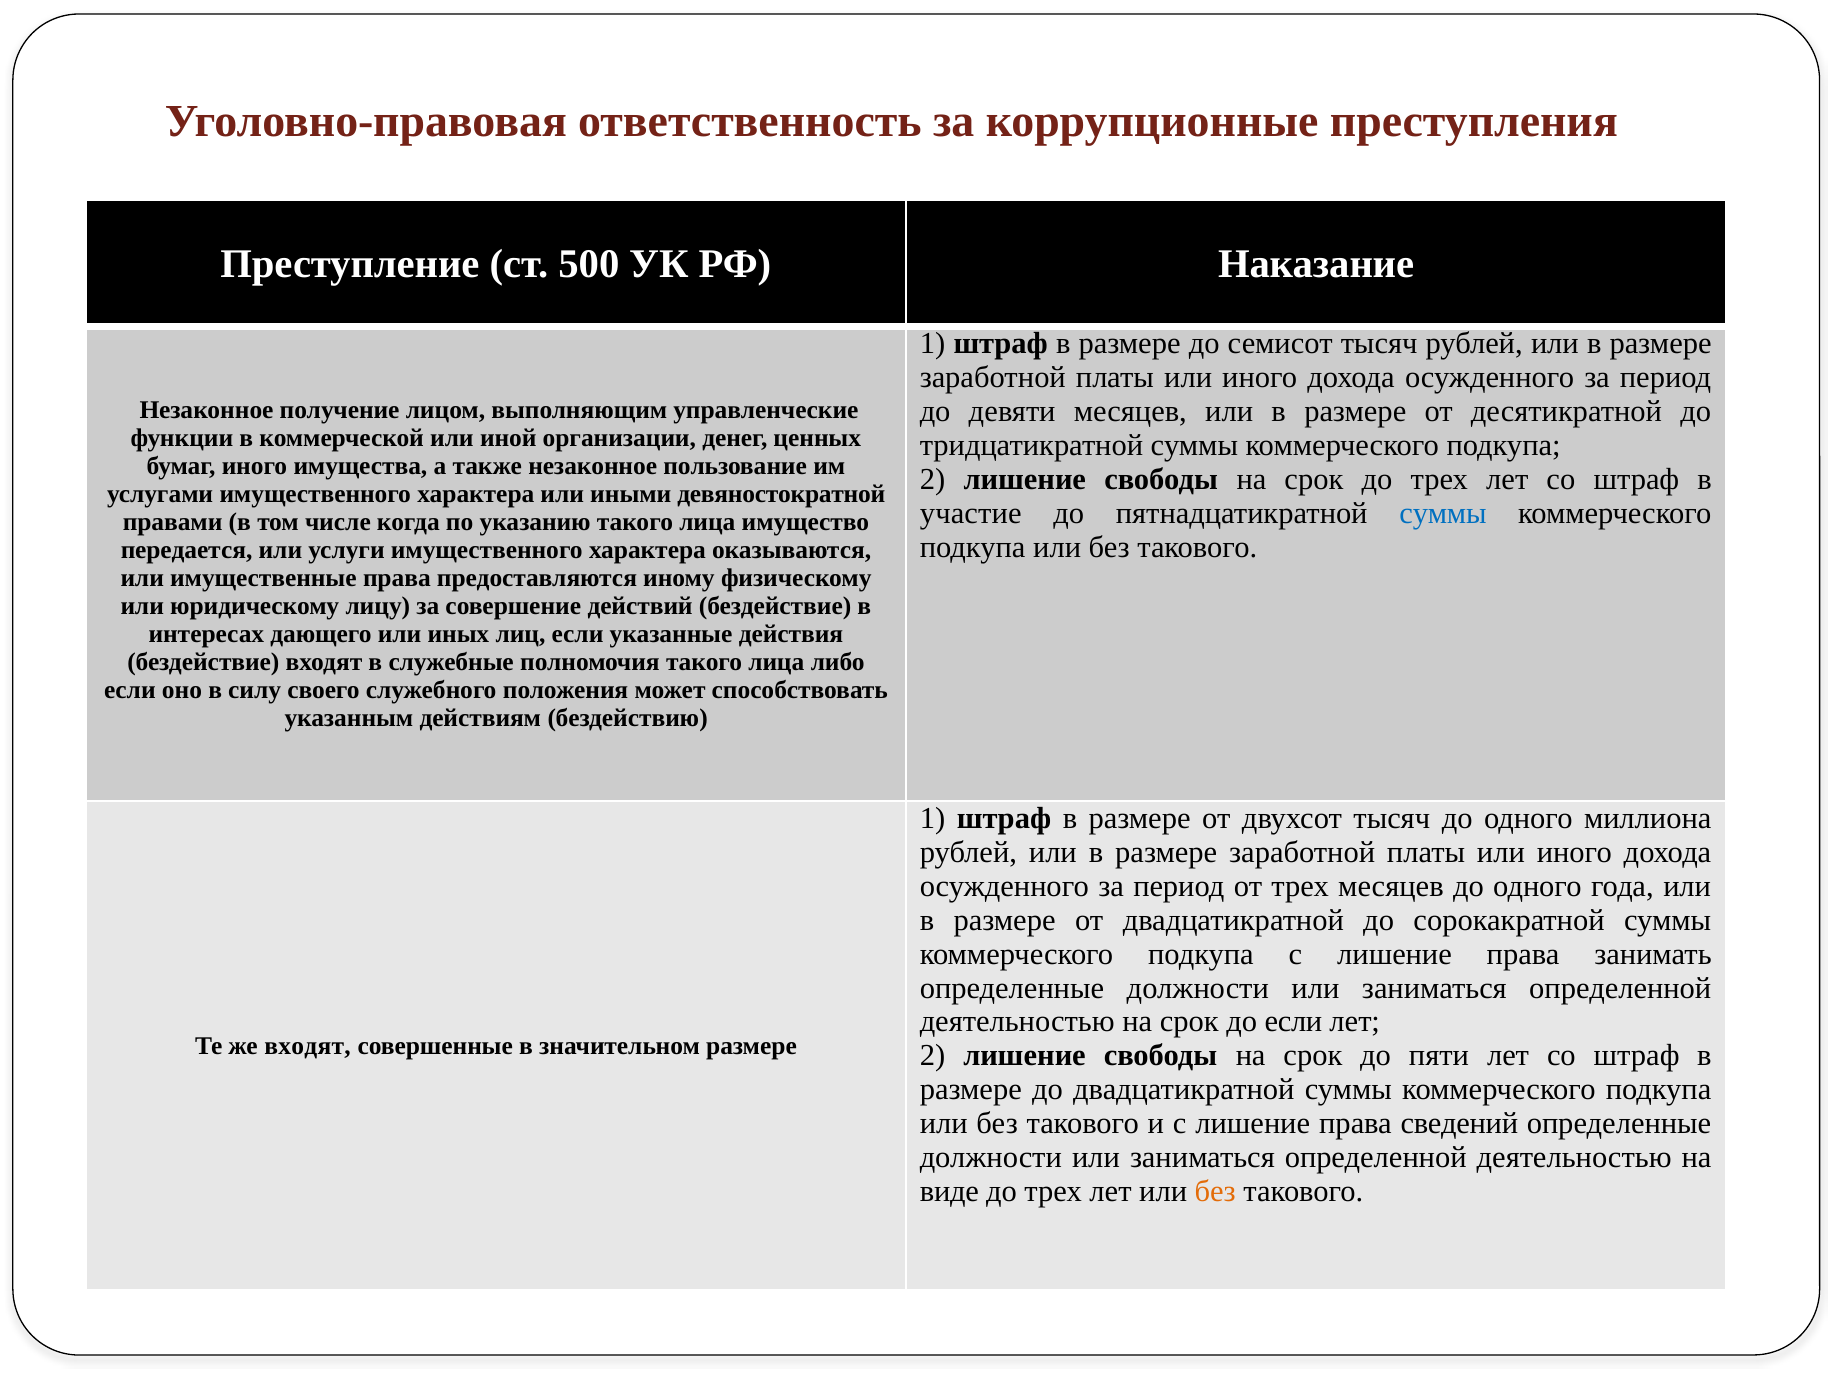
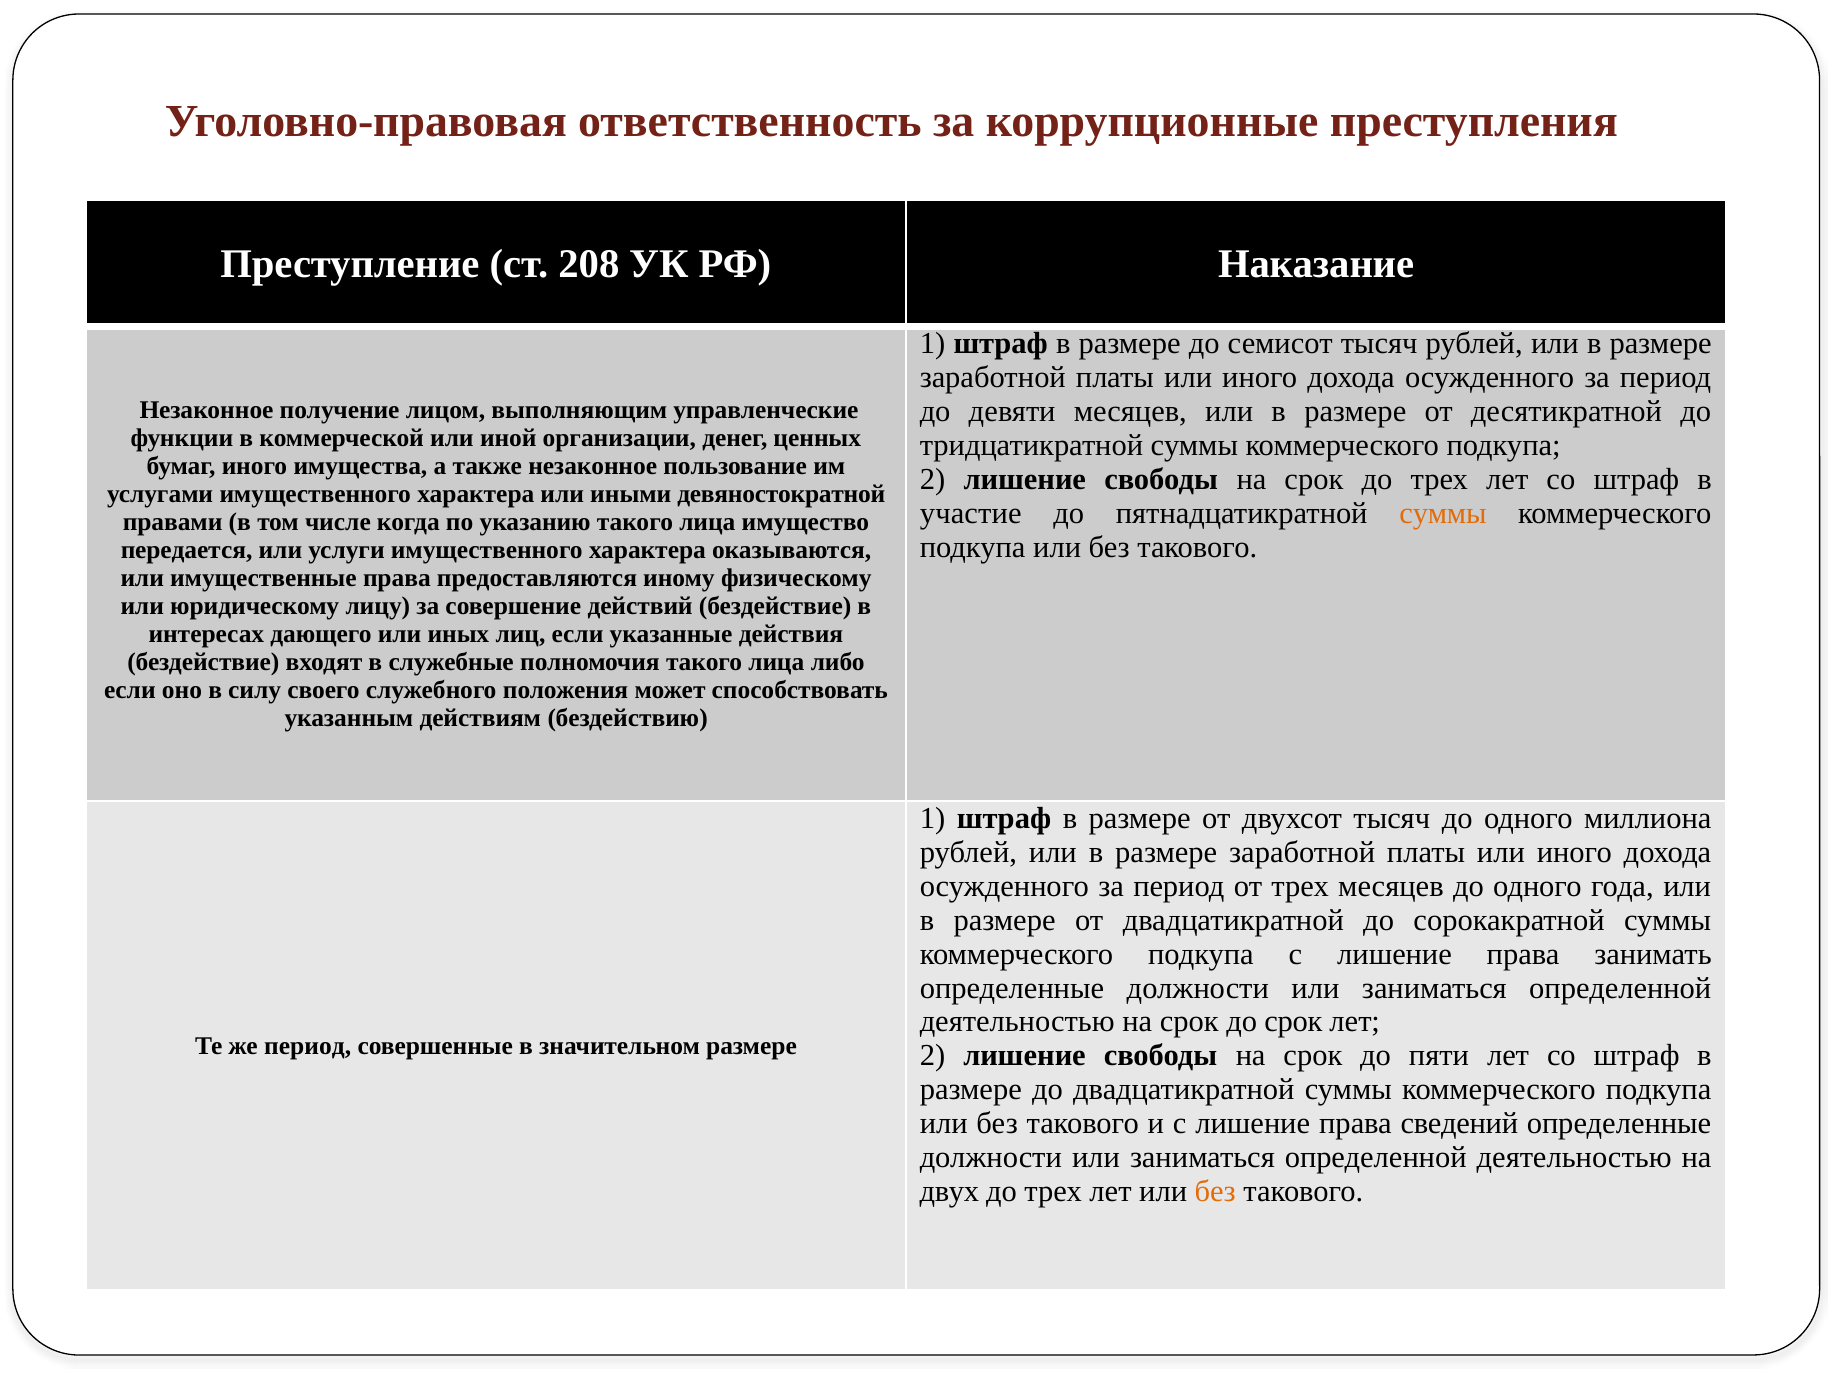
500: 500 -> 208
суммы at (1443, 513) colour: blue -> orange
до если: если -> срок
же входят: входят -> период
виде: виде -> двух
